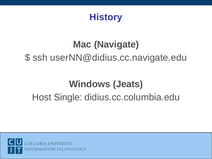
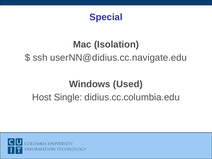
History: History -> Special
Navigate: Navigate -> Isolation
Jeats: Jeats -> Used
